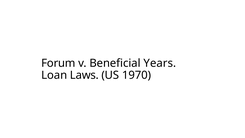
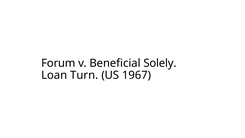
Years: Years -> Solely
Laws: Laws -> Turn
1970: 1970 -> 1967
